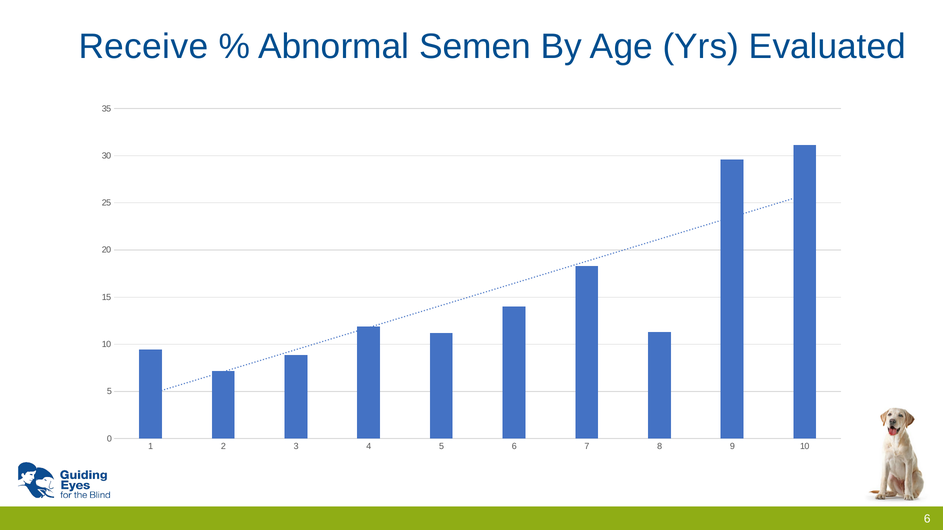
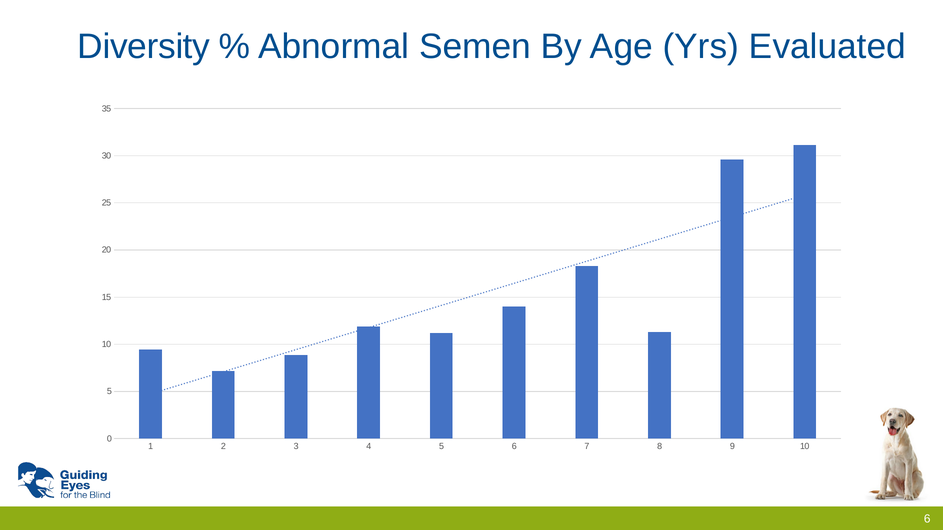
Receive: Receive -> Diversity
